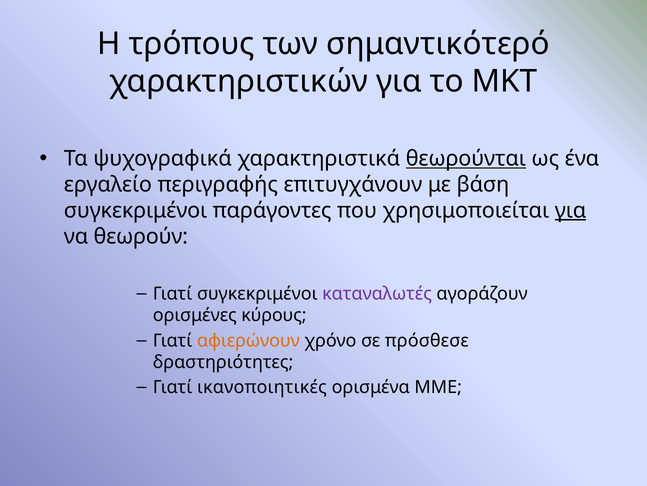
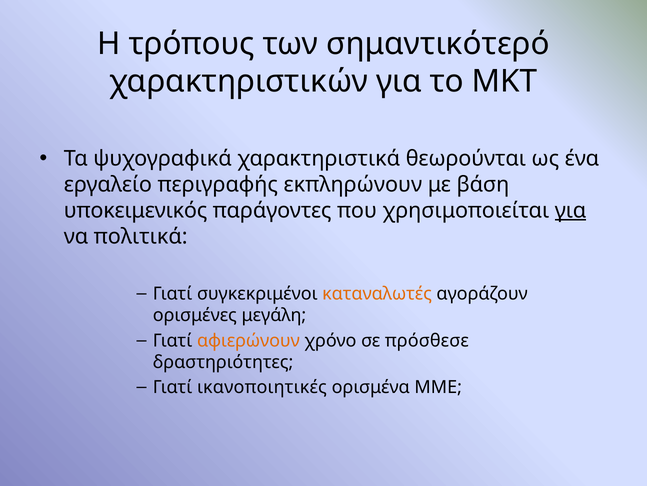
θεωρούνται underline: present -> none
επιτυγχάνουν: επιτυγχάνουν -> εκπληρώνουν
συγκεκριμένοι at (136, 210): συγκεκριμένοι -> υποκειμενικός
θεωρούν: θεωρούν -> πολιτικά
καταναλωτές colour: purple -> orange
κύρους: κύρους -> μεγάλη
